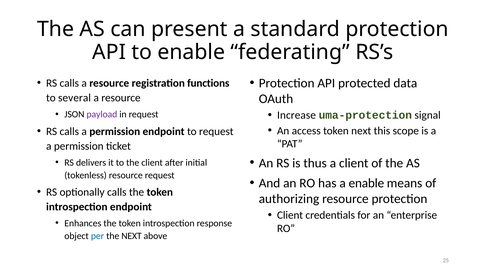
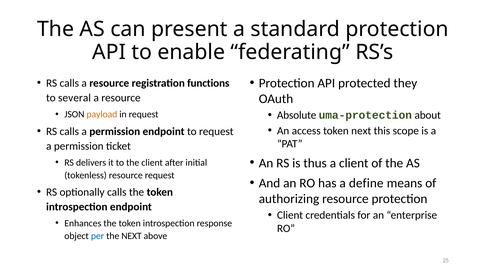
data: data -> they
Increase: Increase -> Absolute
signal: signal -> about
payload colour: purple -> orange
a enable: enable -> define
